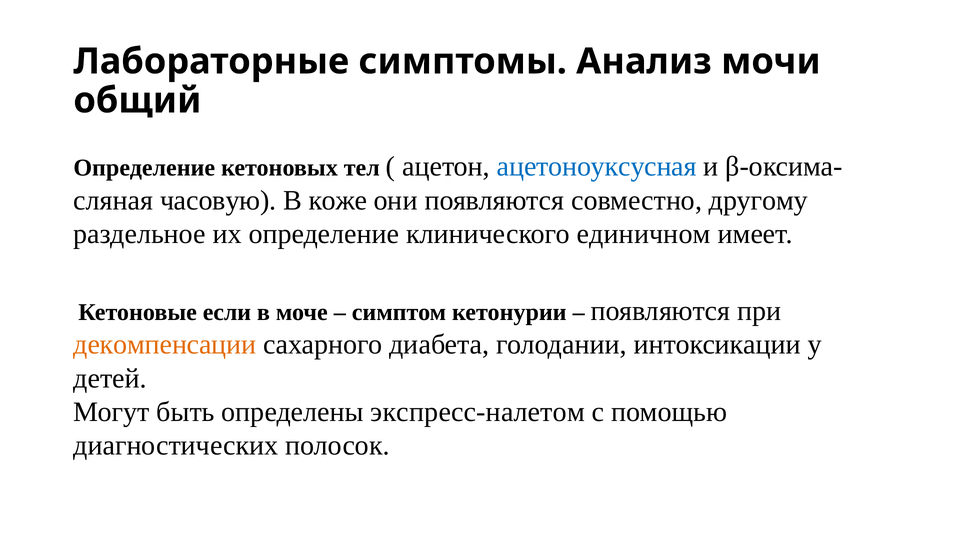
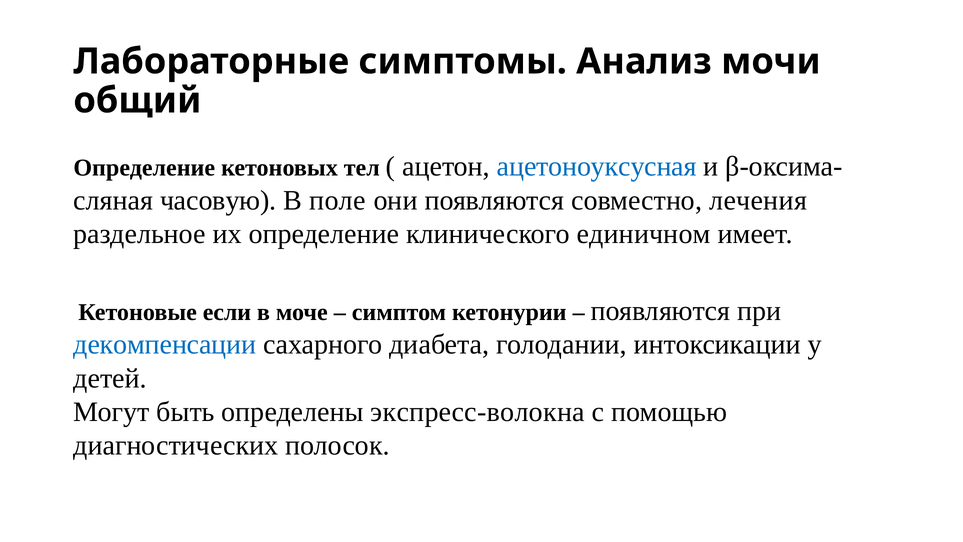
коже: коже -> поле
другому: другому -> лечения
декомпенсации colour: orange -> blue
экспресс-налетом: экспресс-налетом -> экспресс-волокна
